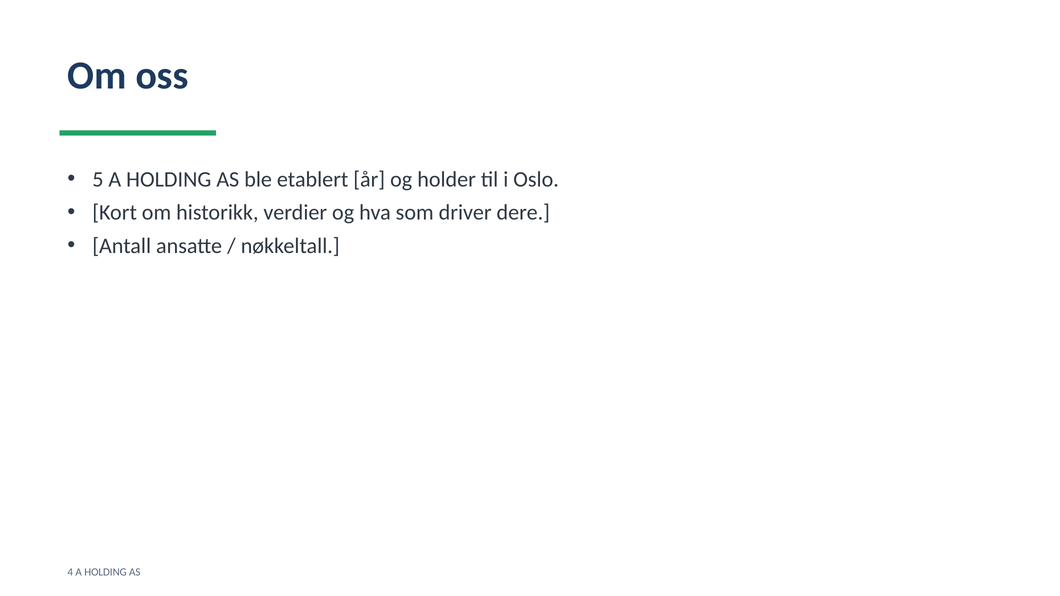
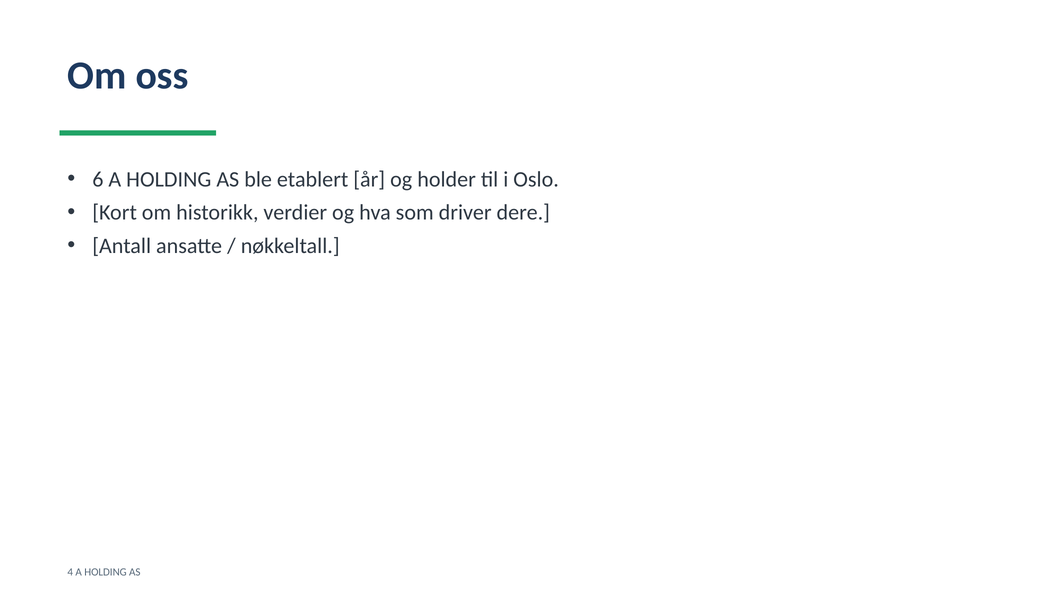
5: 5 -> 6
